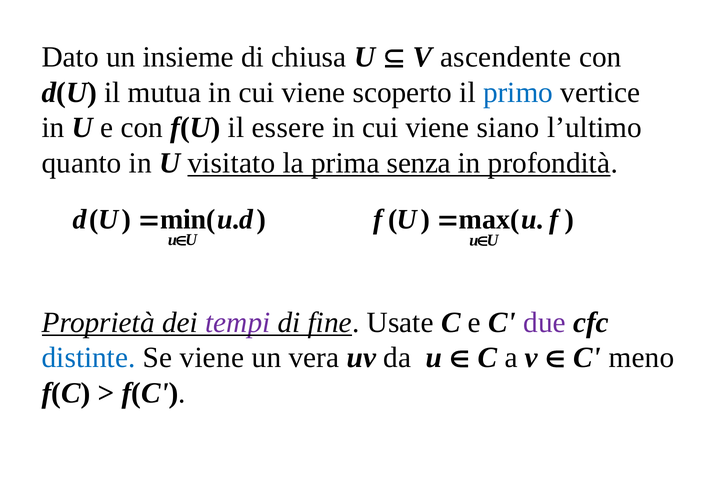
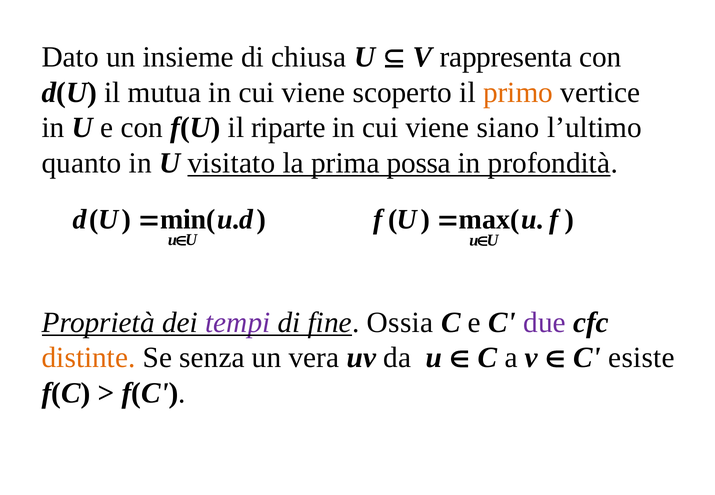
ascendente: ascendente -> rappresenta
primo colour: blue -> orange
essere: essere -> riparte
senza: senza -> possa
Usate: Usate -> Ossia
distinte colour: blue -> orange
Se viene: viene -> senza
meno: meno -> esiste
